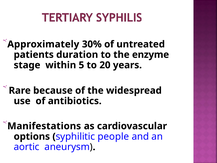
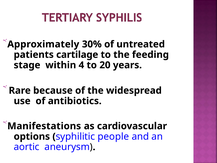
duration: duration -> cartilage
enzyme: enzyme -> feeding
5: 5 -> 4
